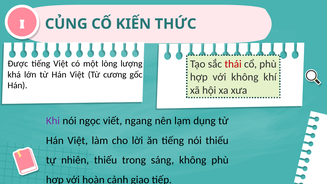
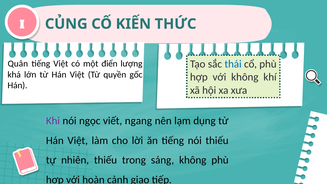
thái colour: red -> blue
Được: Được -> Quân
lòng: lòng -> điển
cương: cương -> quyền
